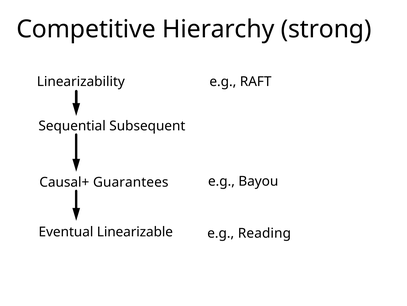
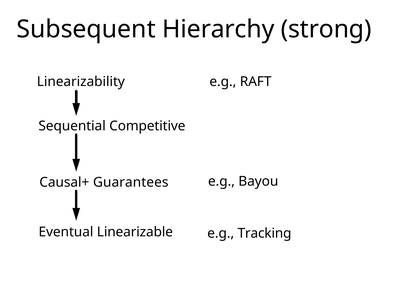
Competitive: Competitive -> Subsequent
Subsequent: Subsequent -> Competitive
Reading: Reading -> Tracking
